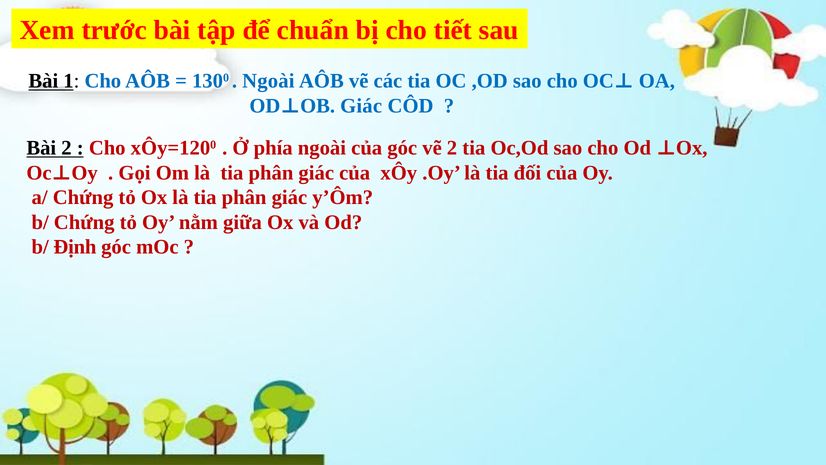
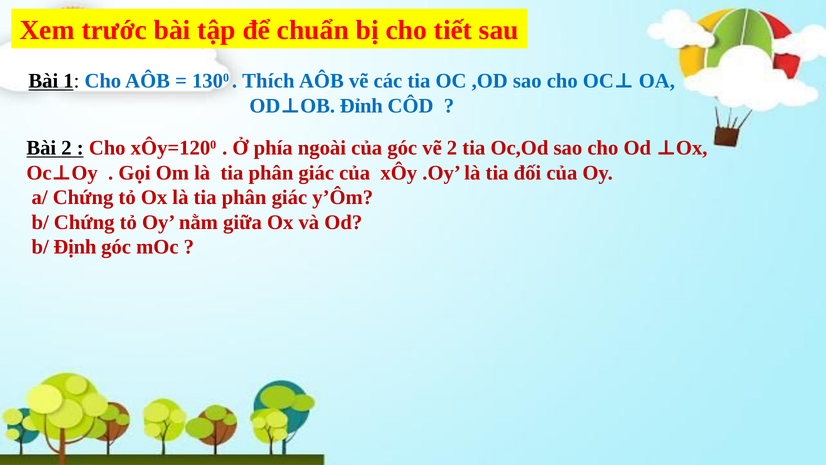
Ngoài at (268, 81): Ngoài -> Thích
Giác at (361, 106): Giác -> Đỉnh
